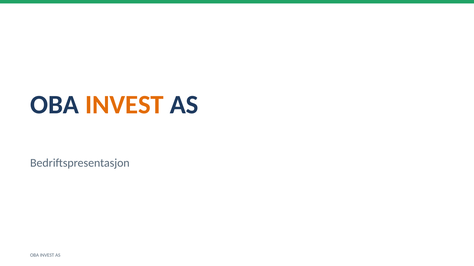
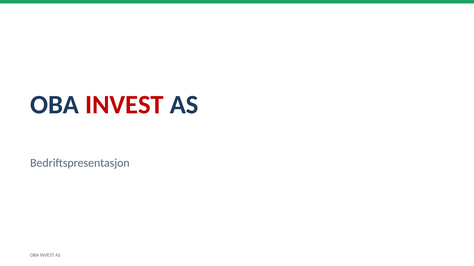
INVEST at (124, 105) colour: orange -> red
